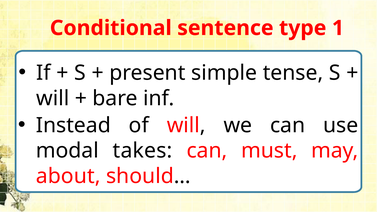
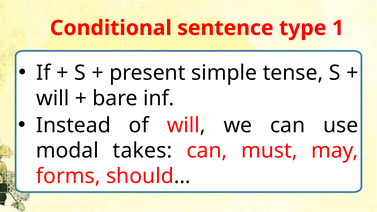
about: about -> forms
